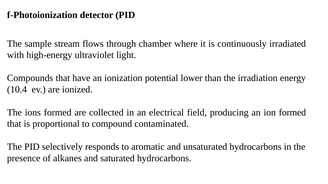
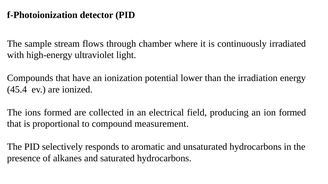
10.4: 10.4 -> 45.4
contaminated: contaminated -> measurement
